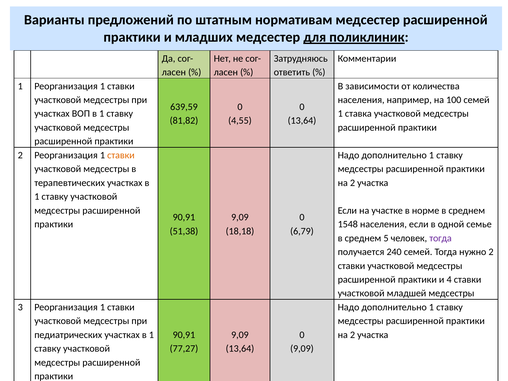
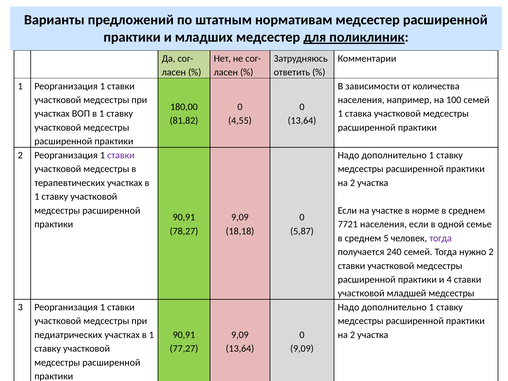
639,59: 639,59 -> 180,00
ставки at (121, 155) colour: orange -> purple
1548: 1548 -> 7721
51,38: 51,38 -> 78,27
6,79: 6,79 -> 5,87
